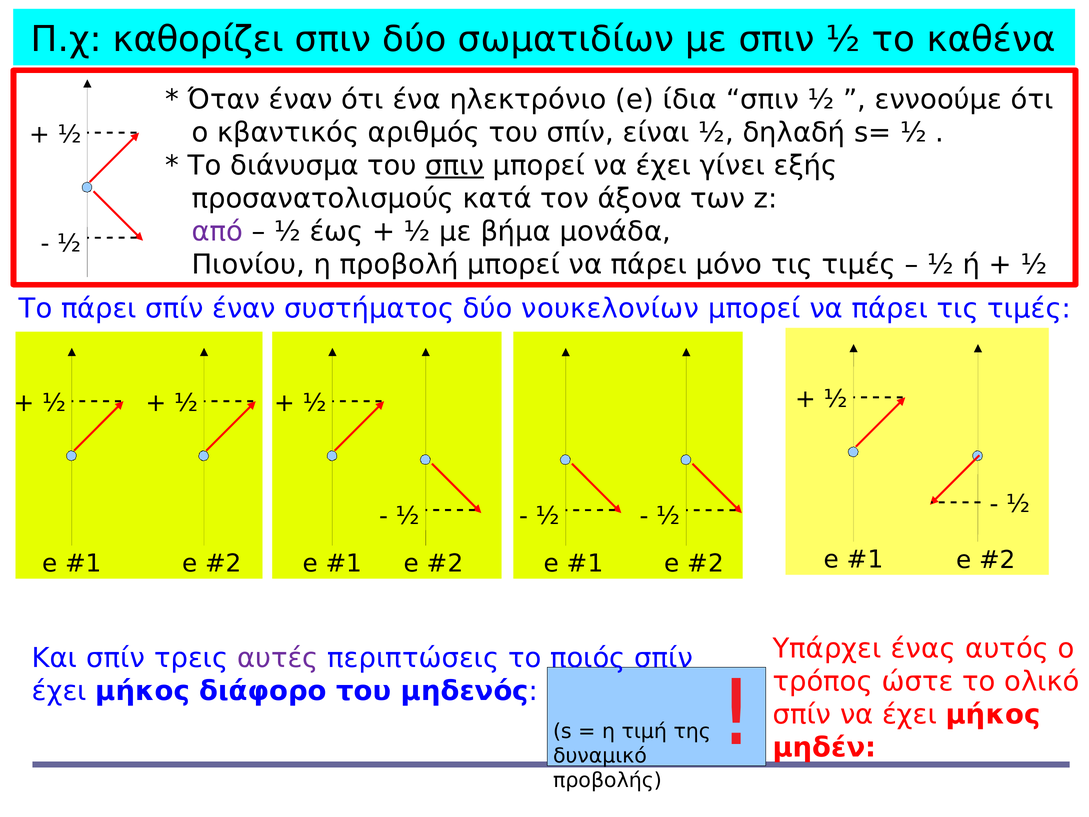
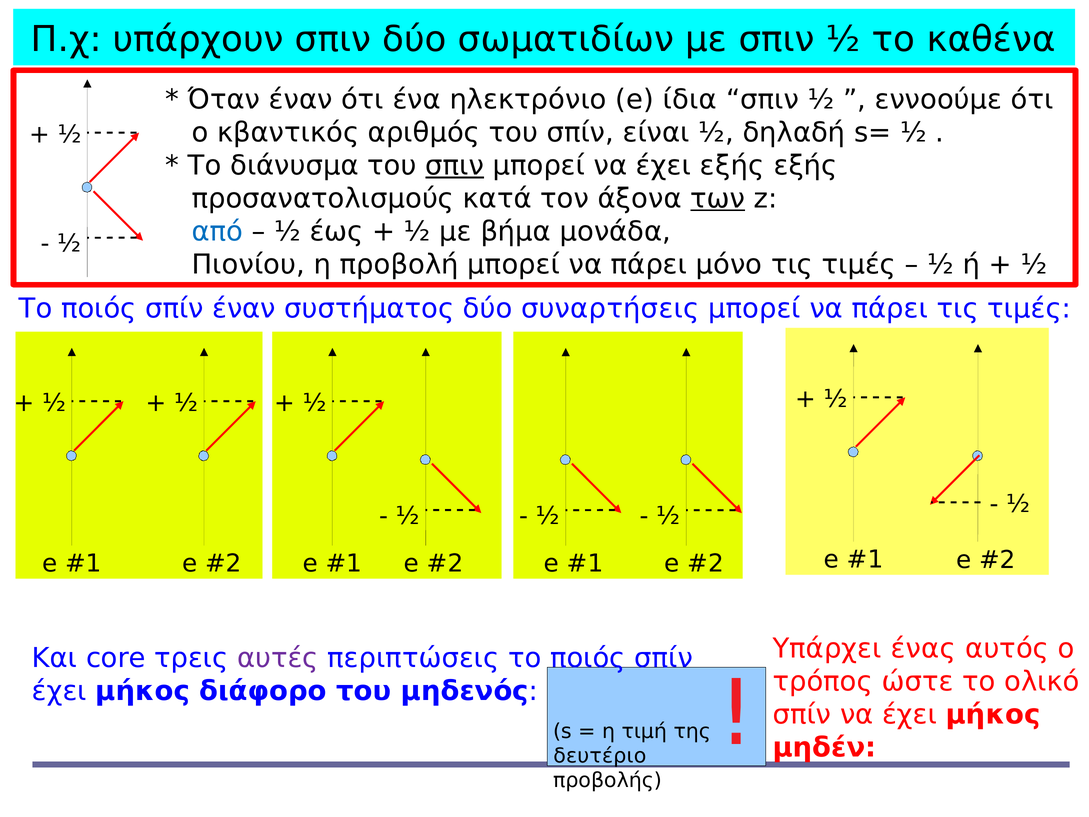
καθορίζει: καθορίζει -> υπάρχουν
έχει γίνει: γίνει -> εξής
των underline: none -> present
από colour: purple -> blue
πάρει at (99, 309): πάρει -> ποιός
νουκελονίων: νουκελονίων -> συναρτήσεις
Και σπίν: σπίν -> core
δυναμικό: δυναμικό -> δευτέριο
